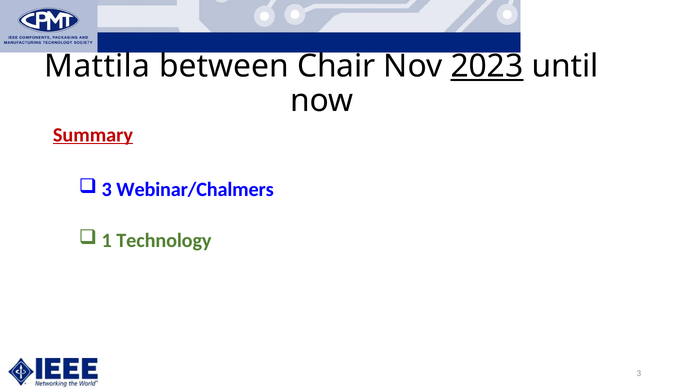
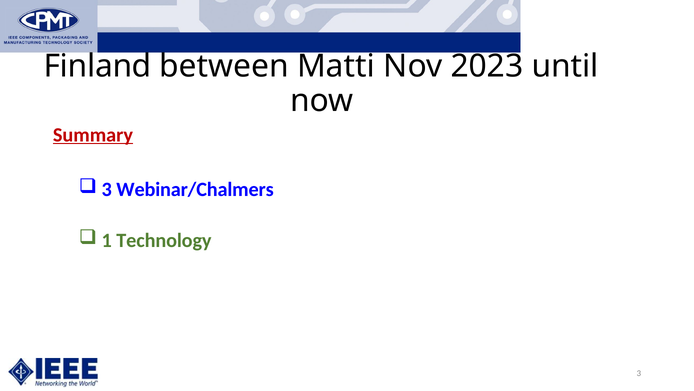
Mattila: Mattila -> Finland
Chair: Chair -> Matti
2023 underline: present -> none
